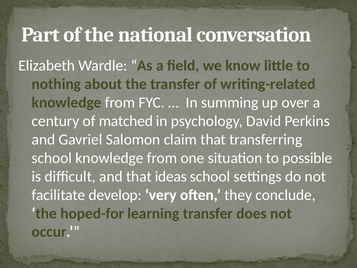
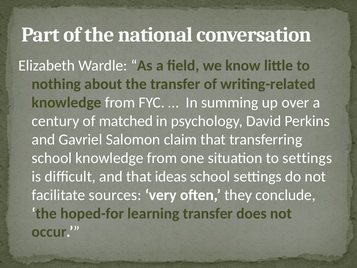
to possible: possible -> settings
develop: develop -> sources
